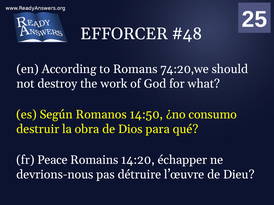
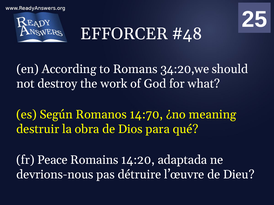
74:20,we: 74:20,we -> 34:20,we
14:50: 14:50 -> 14:70
consumo: consumo -> meaning
échapper: échapper -> adaptada
